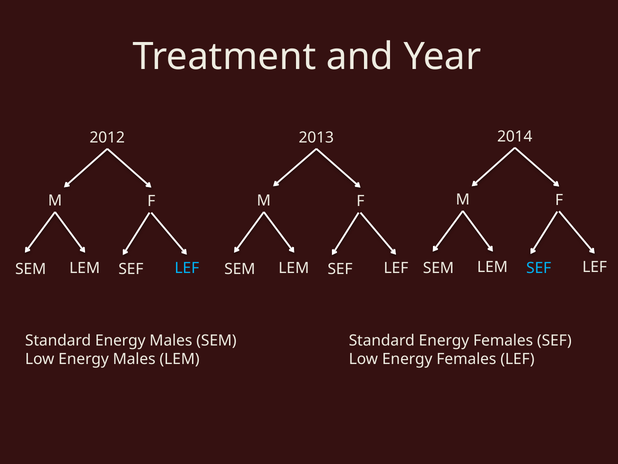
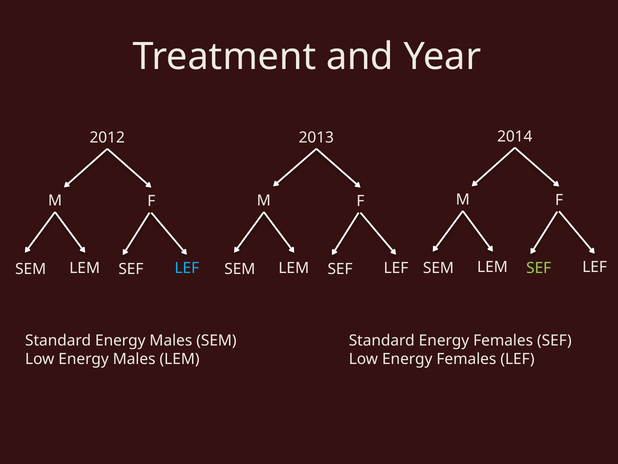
SEF at (539, 268) colour: light blue -> light green
